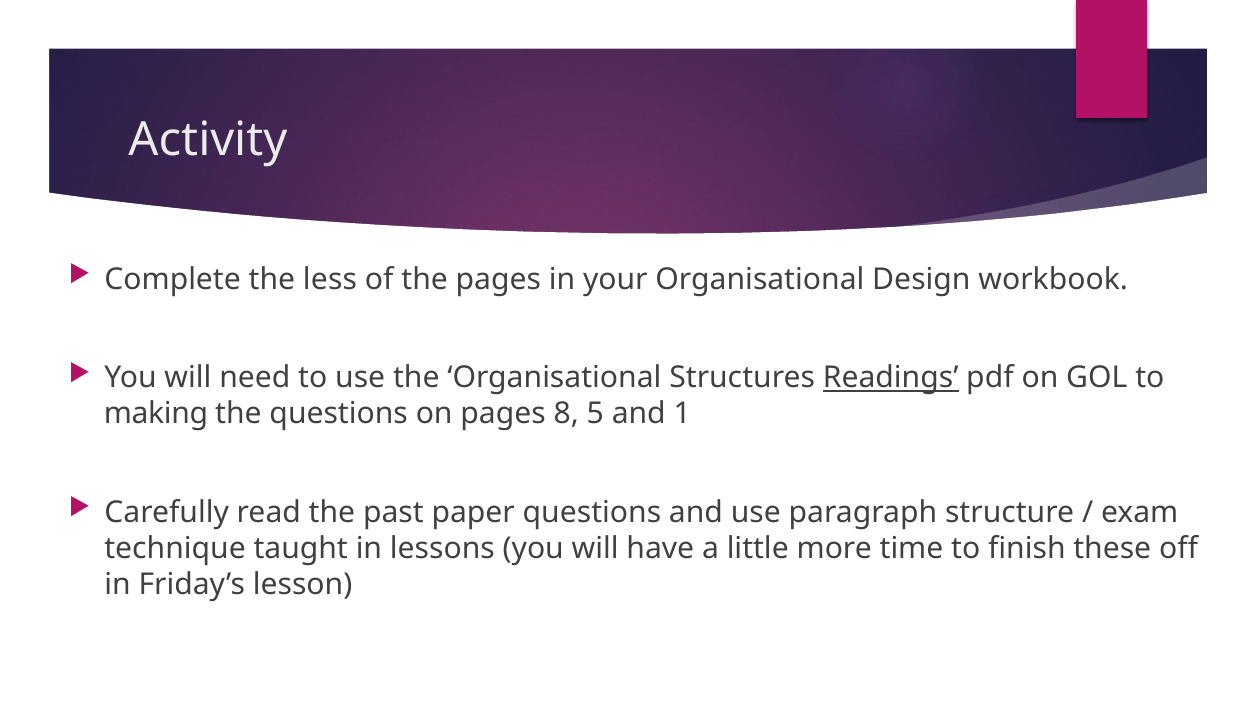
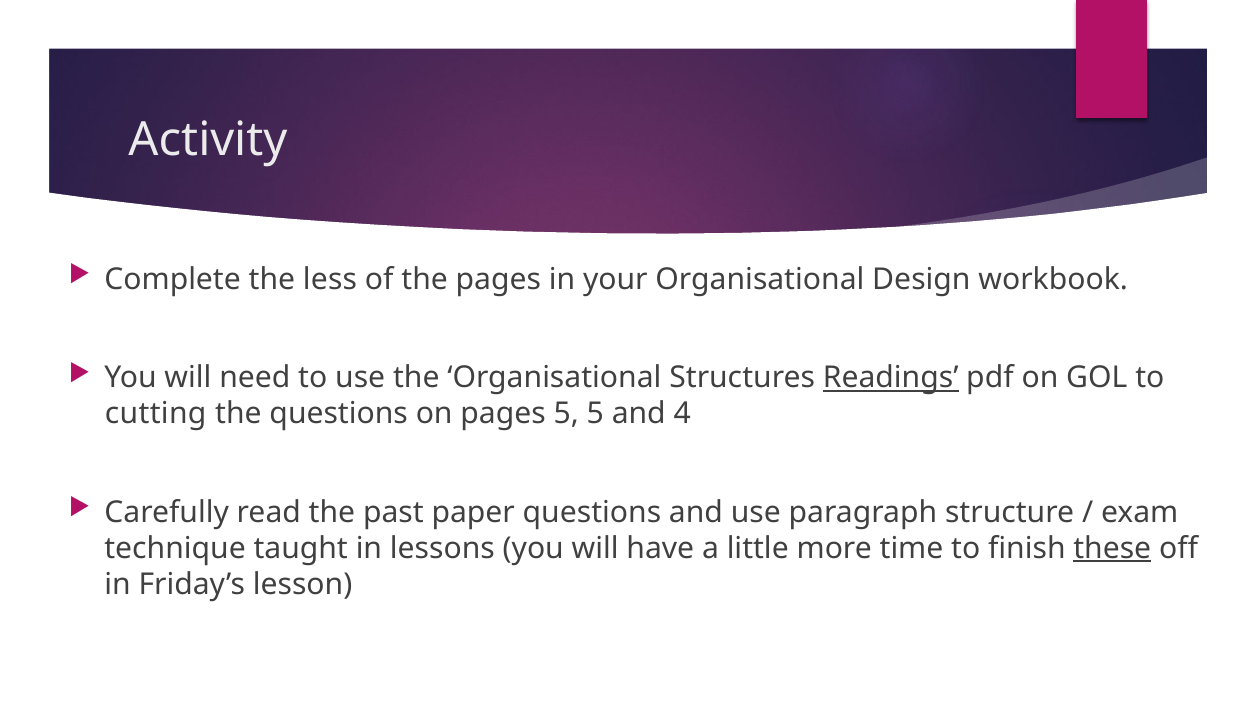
making: making -> cutting
pages 8: 8 -> 5
1: 1 -> 4
these underline: none -> present
